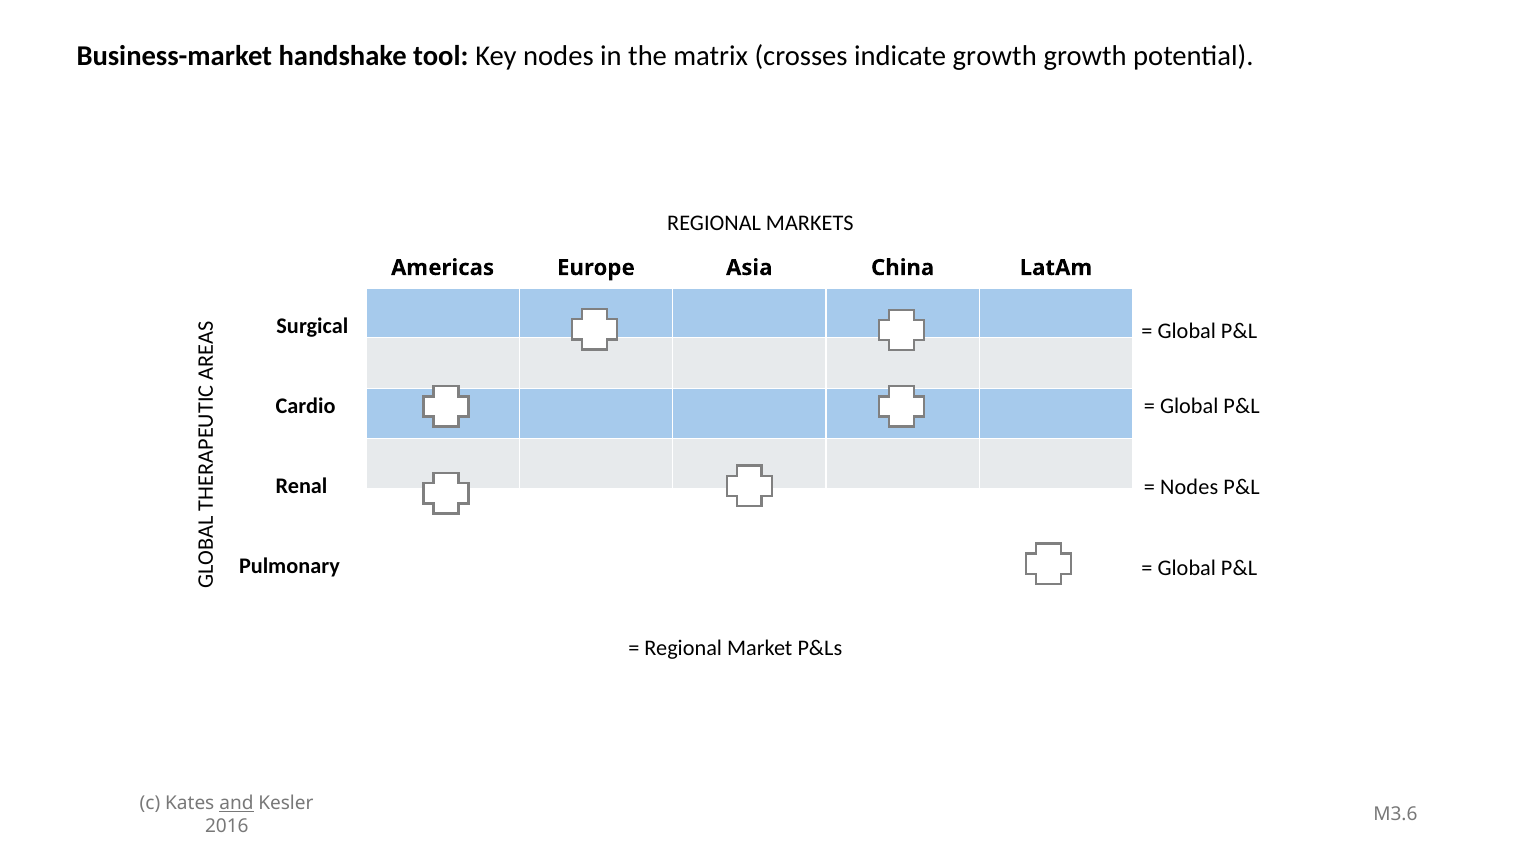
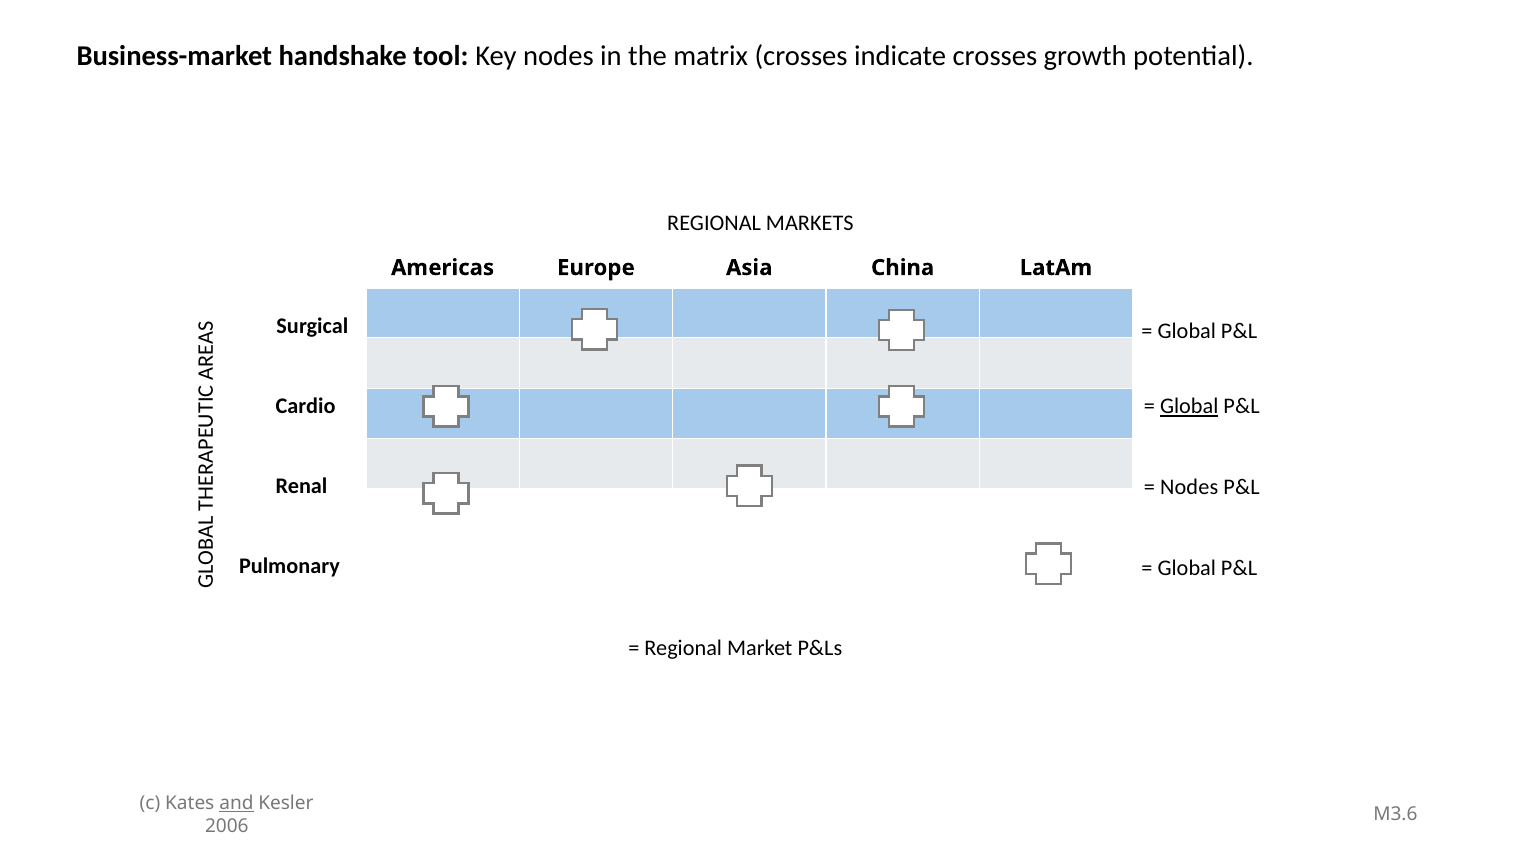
indicate growth: growth -> crosses
Global at (1189, 406) underline: none -> present
2016: 2016 -> 2006
